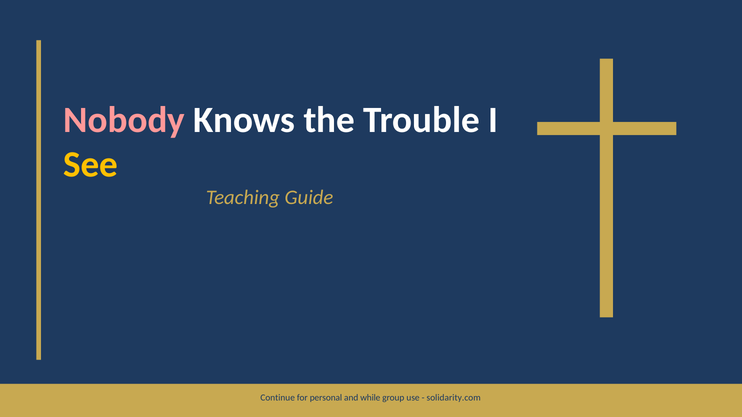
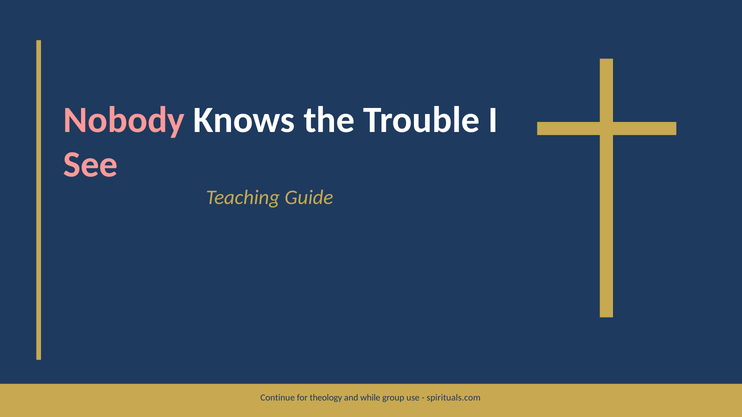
See colour: yellow -> pink
personal: personal -> theology
solidarity.com: solidarity.com -> spirituals.com
